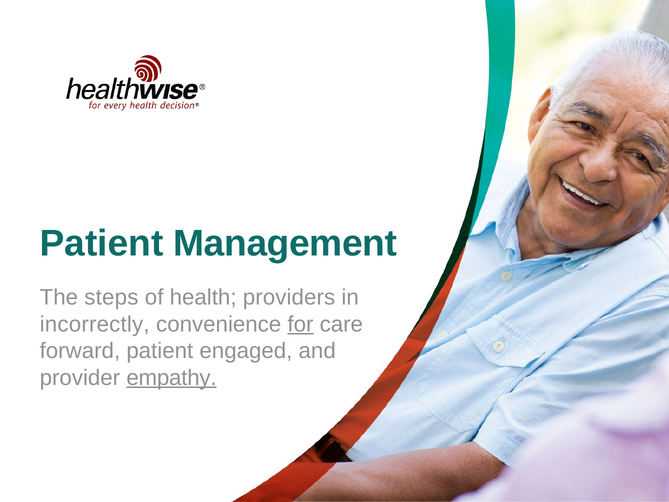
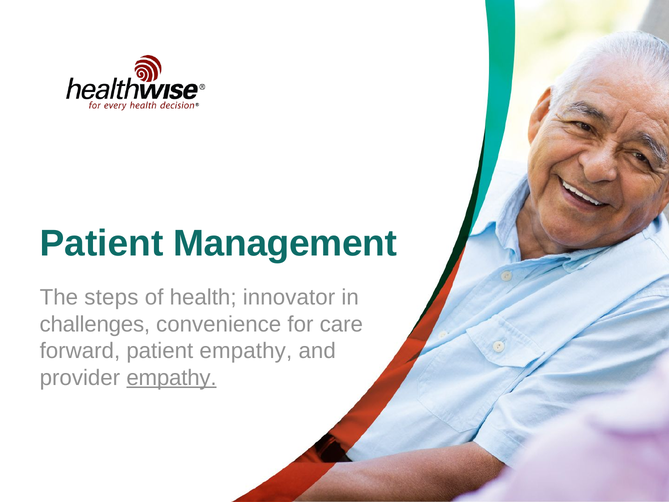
providers: providers -> innovator
incorrectly: incorrectly -> challenges
for underline: present -> none
patient engaged: engaged -> empathy
